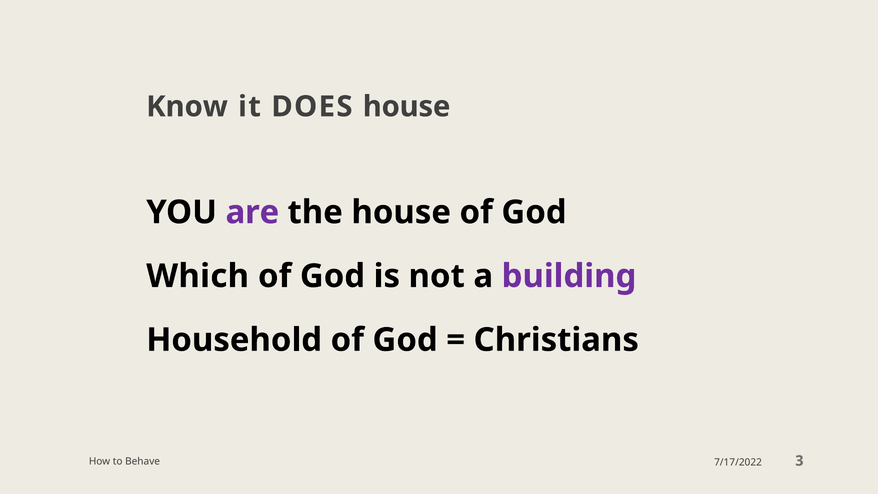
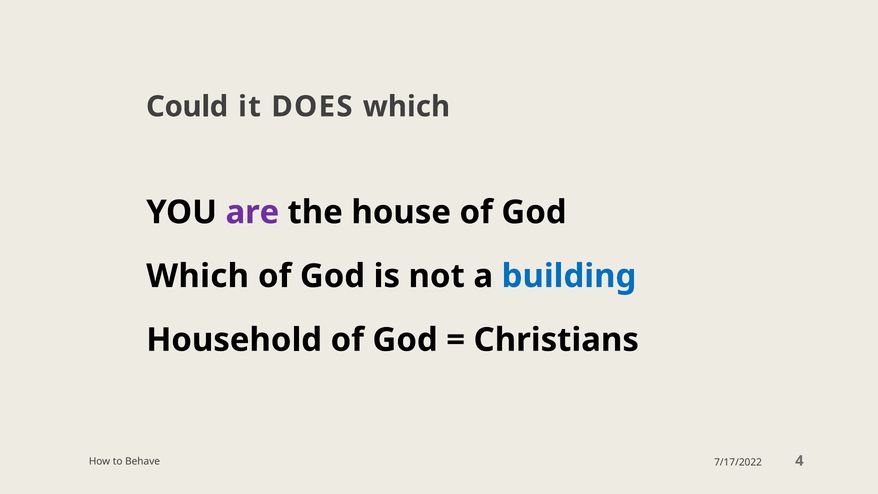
Know: Know -> Could
DOES house: house -> which
building colour: purple -> blue
3: 3 -> 4
